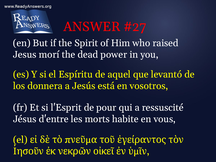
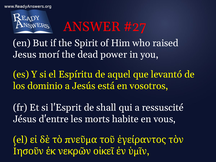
donnera: donnera -> dominio
pour: pour -> shall
